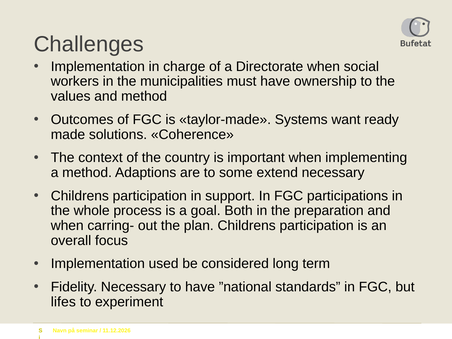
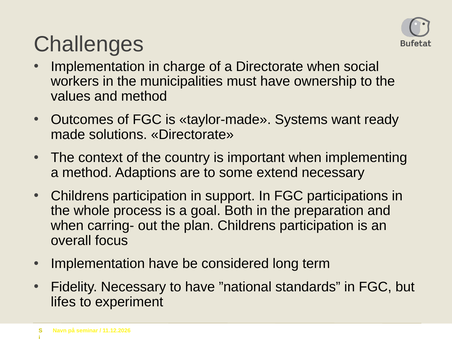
solutions Coherence: Coherence -> Directorate
Implementation used: used -> have
